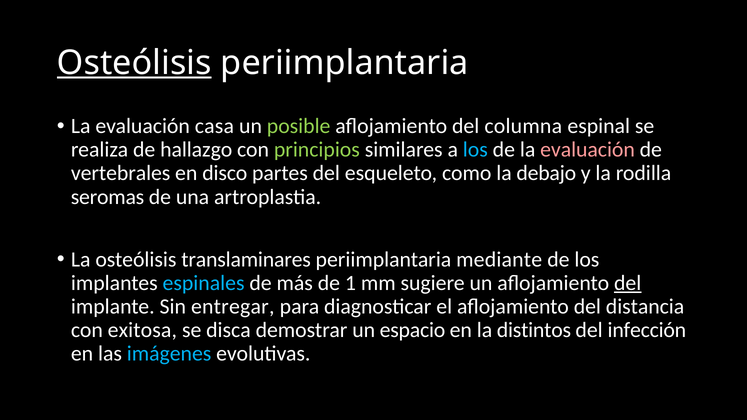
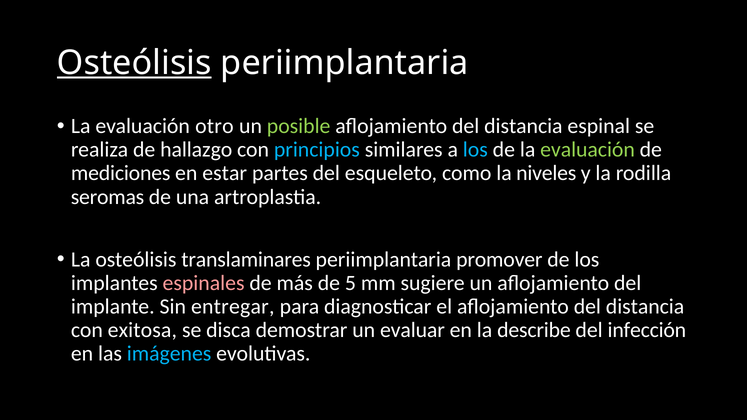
casa: casa -> otro
columna at (523, 126): columna -> distancia
principios colour: light green -> light blue
evaluación at (588, 150) colour: pink -> light green
vertebrales: vertebrales -> mediciones
disco: disco -> estar
debajo: debajo -> niveles
mediante: mediante -> promover
espinales colour: light blue -> pink
1: 1 -> 5
del at (628, 283) underline: present -> none
espacio: espacio -> evaluar
distintos: distintos -> describe
